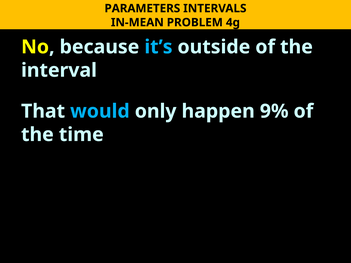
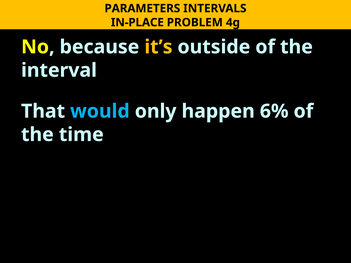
IN-MEAN: IN-MEAN -> IN-PLACE
it’s colour: light blue -> yellow
9%: 9% -> 6%
